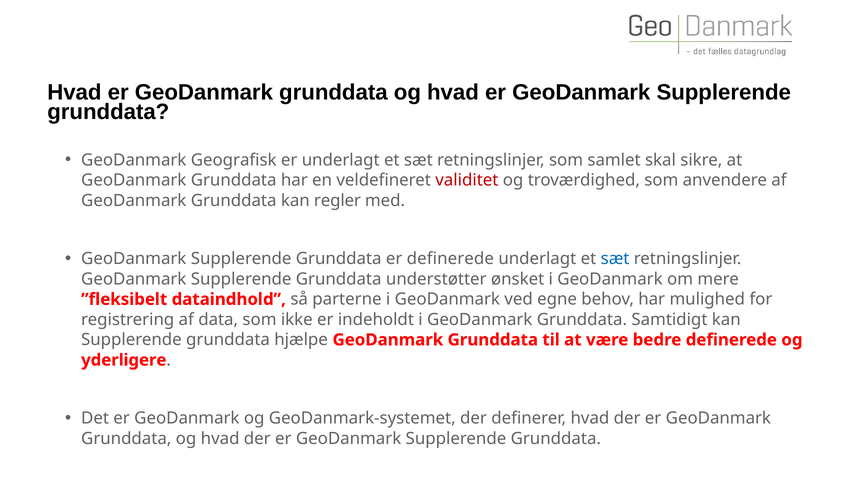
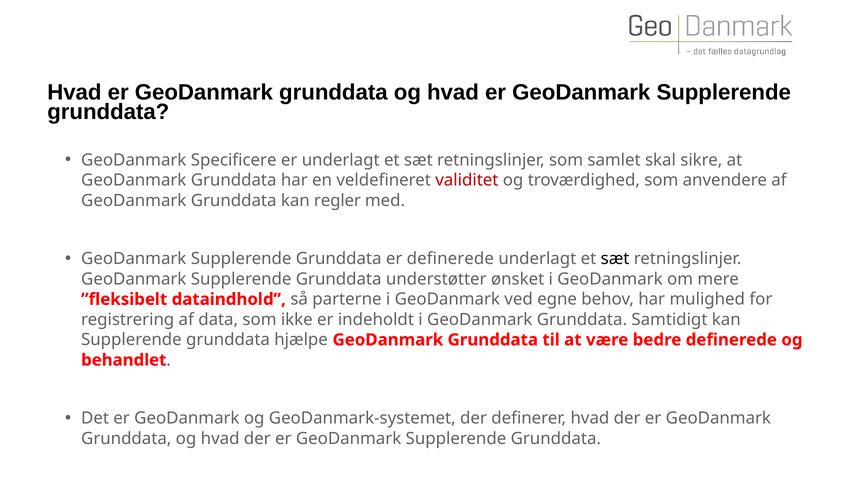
Geografisk: Geografisk -> Specificere
sæt at (615, 259) colour: blue -> black
yderligere: yderligere -> behandlet
